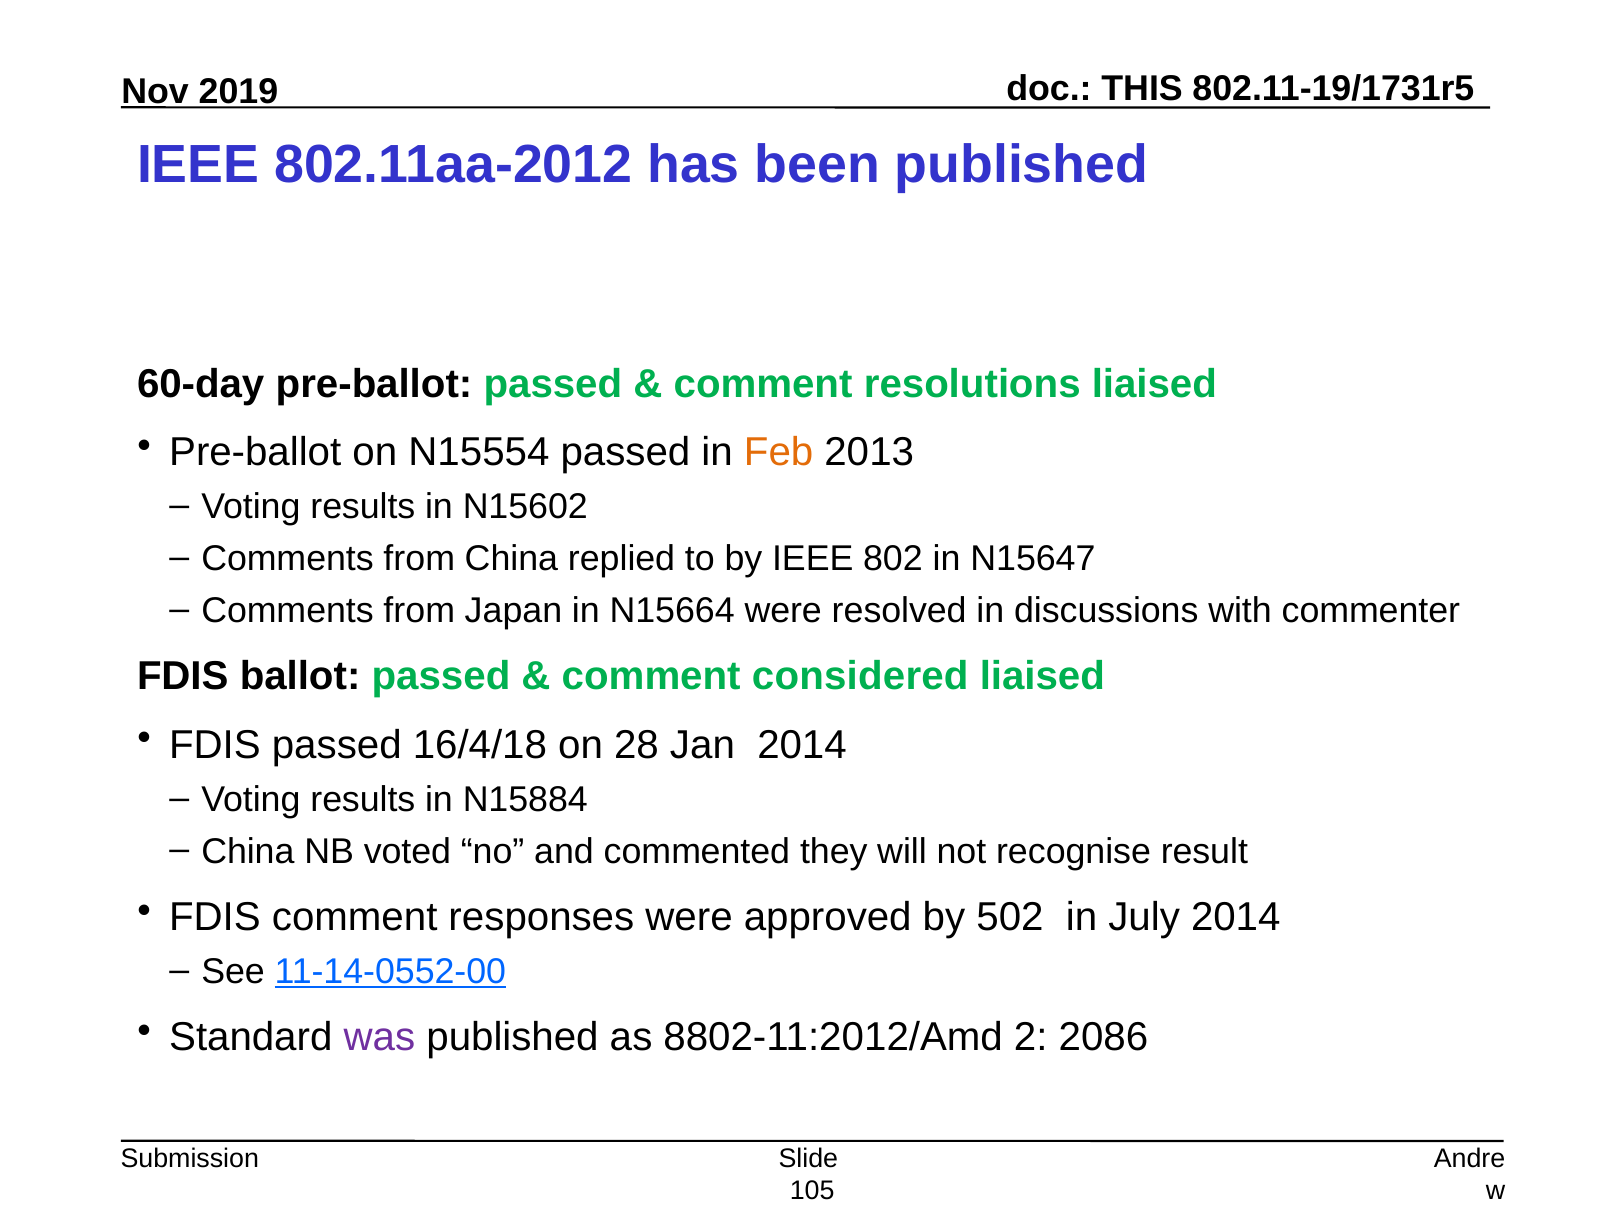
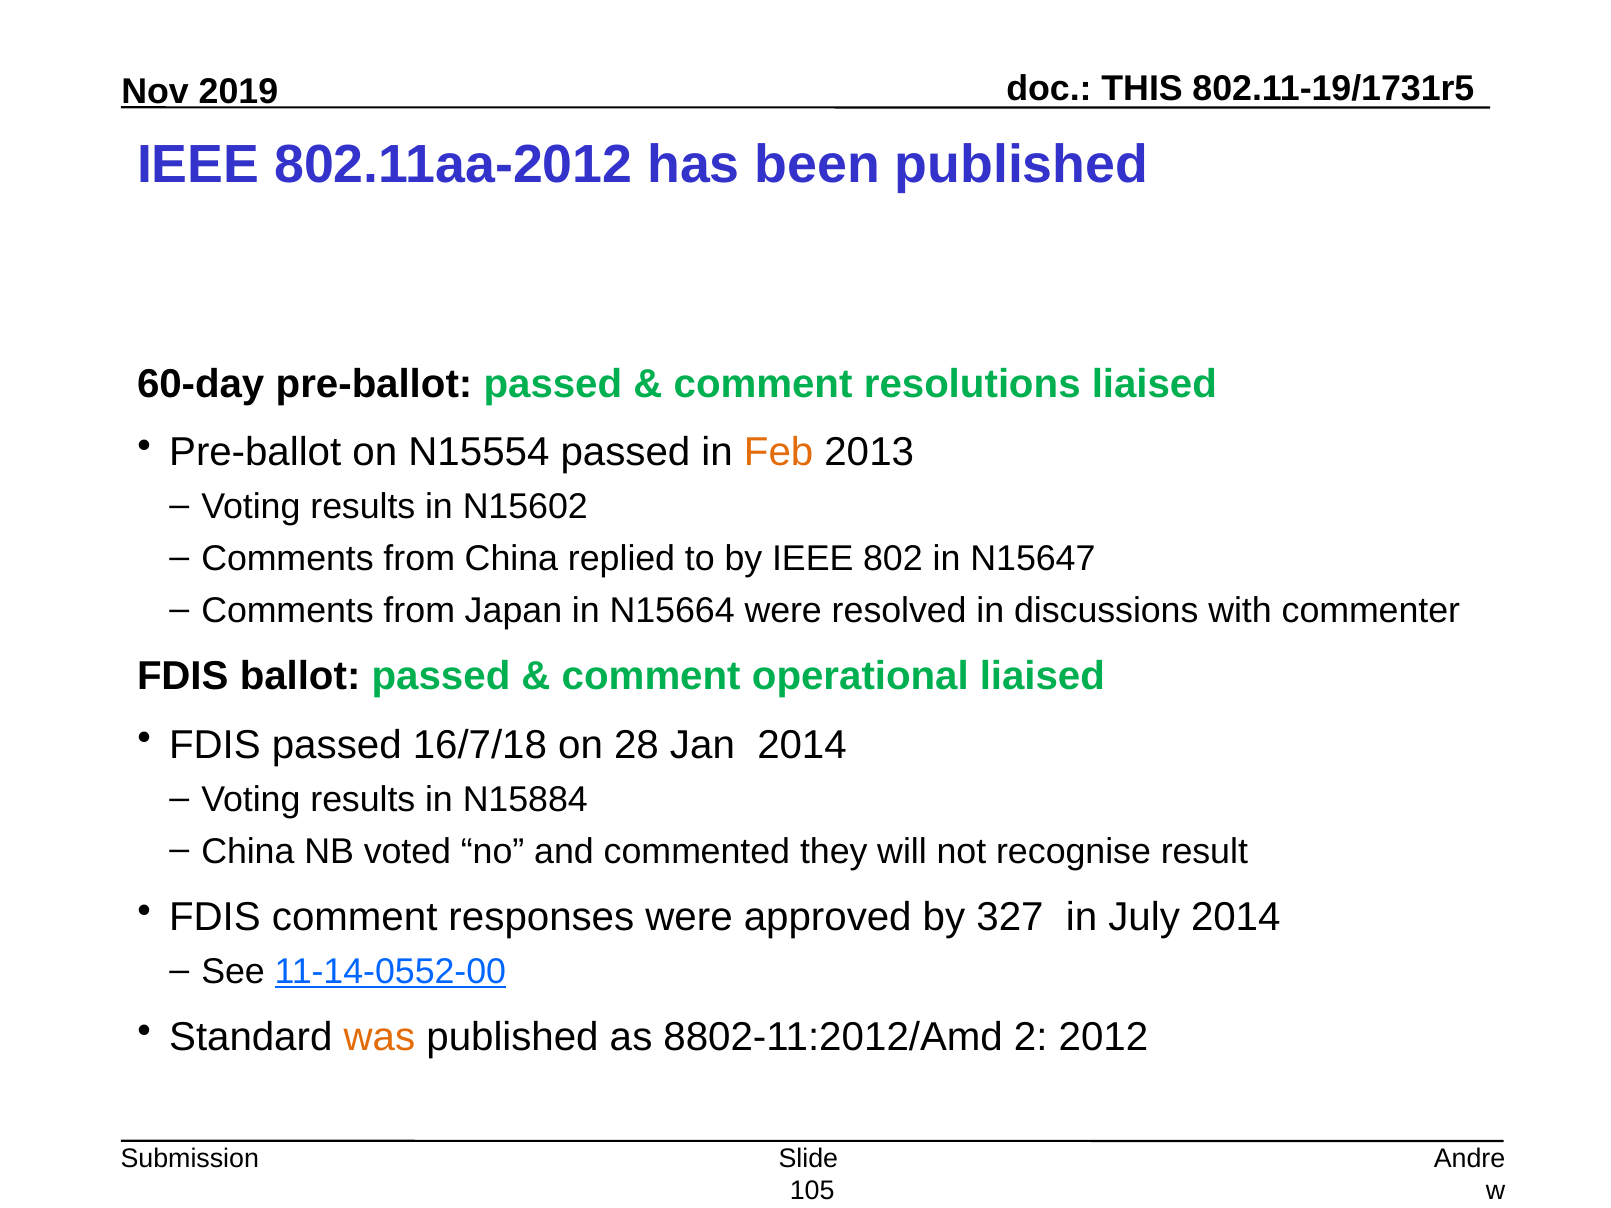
considered: considered -> operational
16/4/18: 16/4/18 -> 16/7/18
502: 502 -> 327
was colour: purple -> orange
2086: 2086 -> 2012
